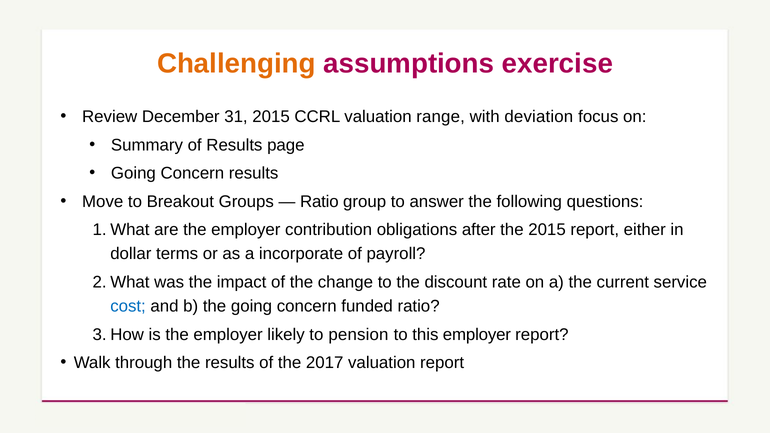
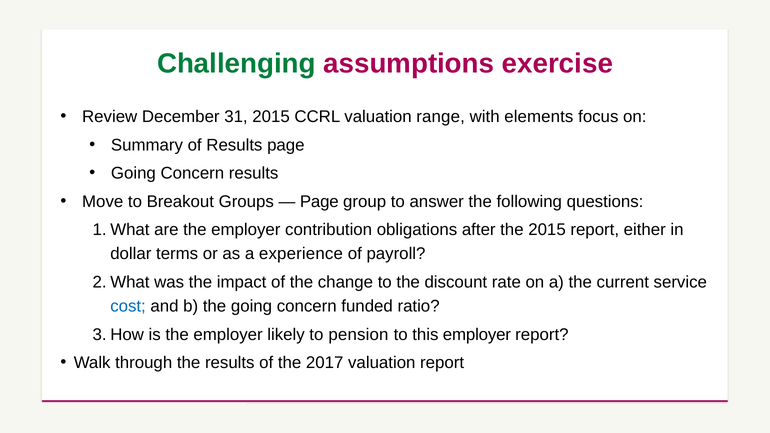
Challenging colour: orange -> green
deviation: deviation -> elements
Ratio at (319, 202): Ratio -> Page
incorporate: incorporate -> experience
